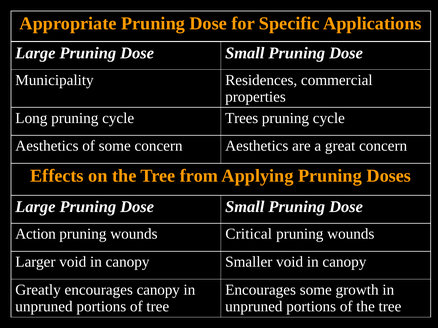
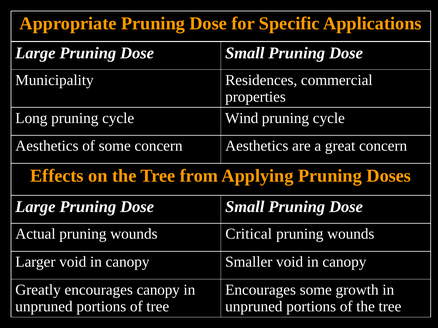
Trees: Trees -> Wind
Action: Action -> Actual
